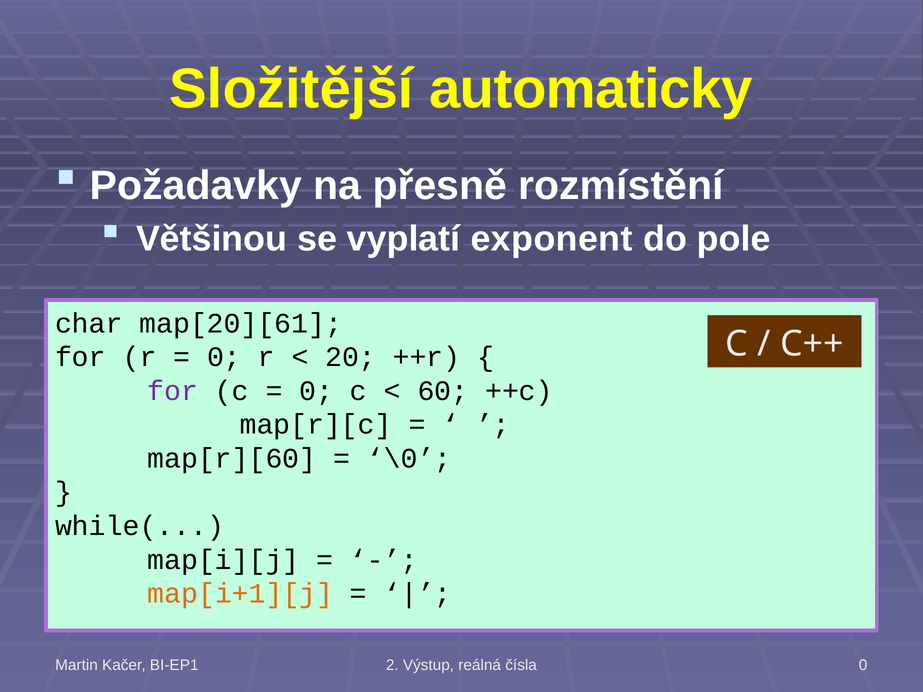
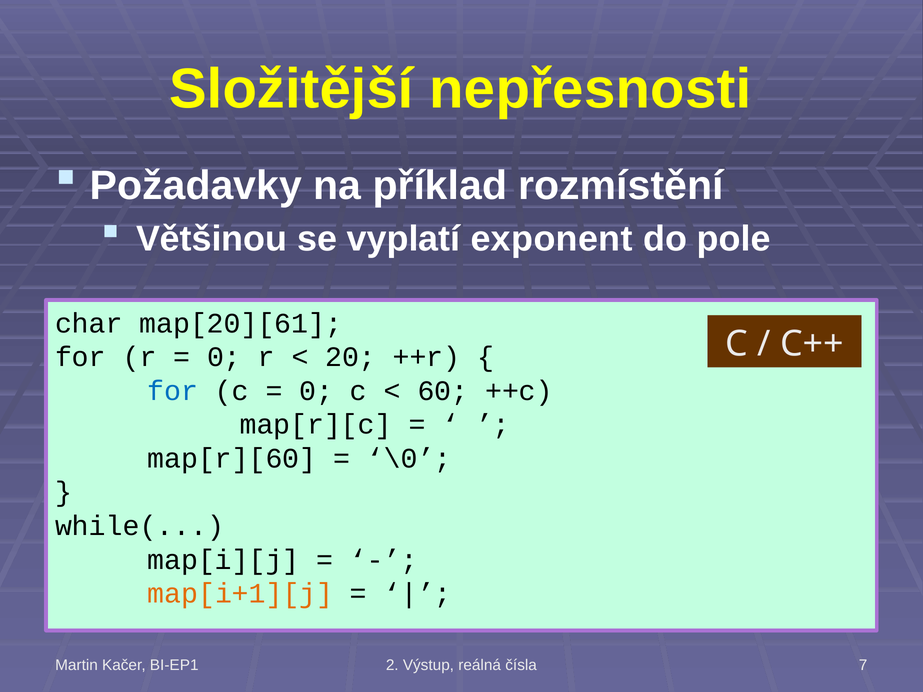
automaticky: automaticky -> nepřesnosti
přesně: přesně -> příklad
for at (173, 391) colour: purple -> blue
čísla 0: 0 -> 7
